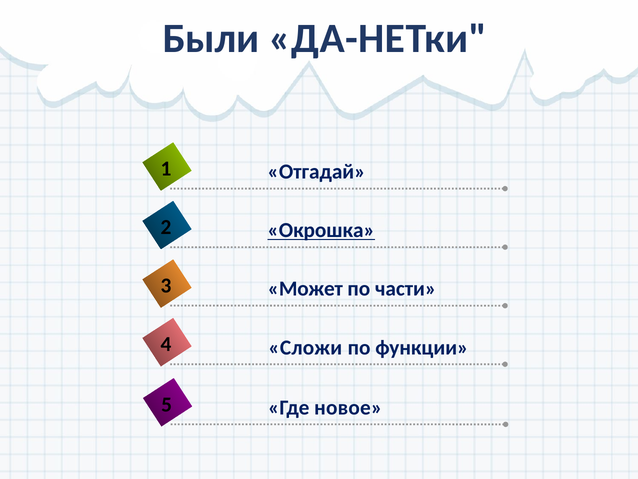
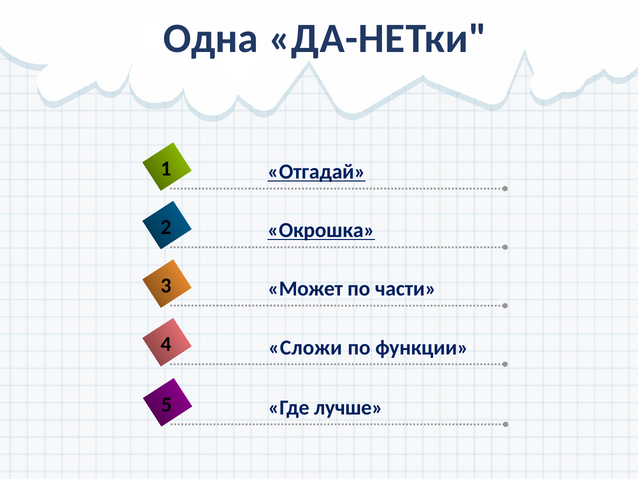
Были: Были -> Одна
Отгадай underline: none -> present
новое: новое -> лучше
